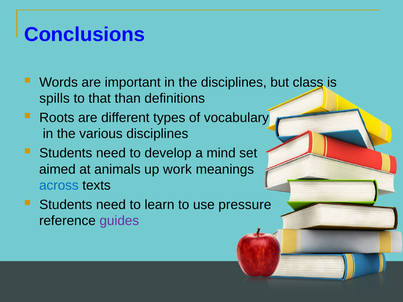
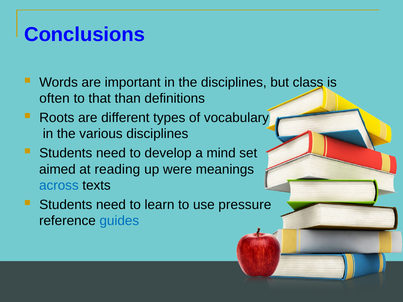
spills: spills -> often
animals: animals -> reading
work: work -> were
guides colour: purple -> blue
